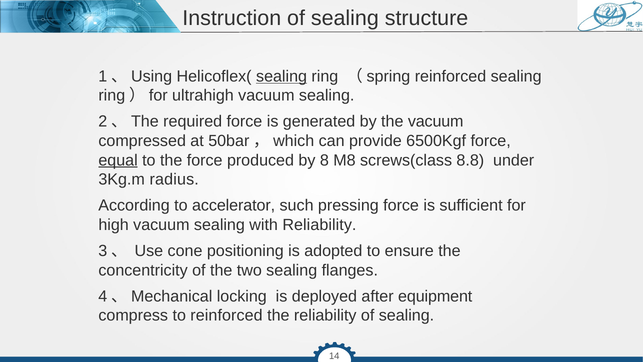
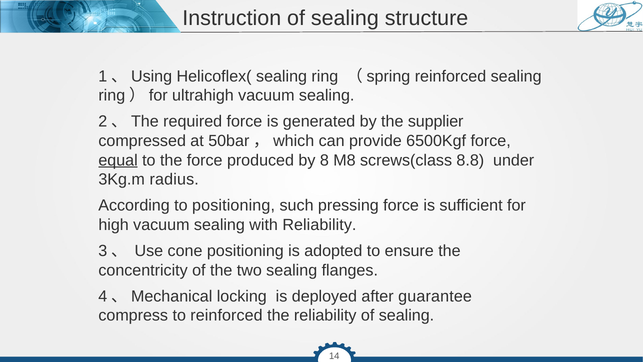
sealing at (282, 76) underline: present -> none
the vacuum: vacuum -> supplier
to accelerator: accelerator -> positioning
equipment: equipment -> guarantee
